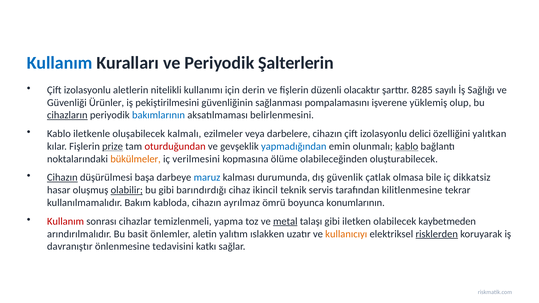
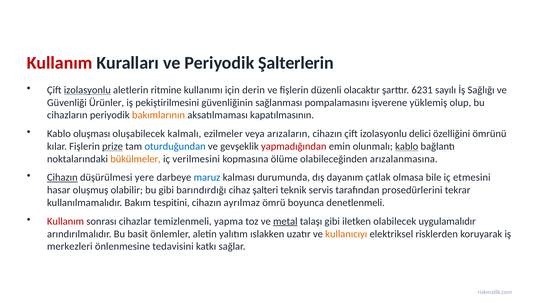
Kullanım at (60, 63) colour: blue -> red
izolasyonlu at (87, 90) underline: none -> present
nitelikli: nitelikli -> ritmine
8285: 8285 -> 6231
cihazların underline: present -> none
bakımlarının colour: blue -> orange
belirlenmesini: belirlenmesini -> kapatılmasının
iletkenle: iletkenle -> oluşması
darbelere: darbelere -> arızaların
yalıtkan: yalıtkan -> ömrünü
oturduğundan colour: red -> blue
yapmadığından colour: blue -> red
oluşturabilecek: oluşturabilecek -> arızalanmasına
başa: başa -> yere
güvenlik: güvenlik -> dayanım
dikkatsiz: dikkatsiz -> etmesini
olabilir underline: present -> none
ikincil: ikincil -> şalteri
kilitlenmesine: kilitlenmesine -> prosedürlerini
kabloda: kabloda -> tespitini
konumlarının: konumlarının -> denetlenmeli
kaybetmeden: kaybetmeden -> uygulamalıdır
risklerden underline: present -> none
davranıştır: davranıştır -> merkezleri
